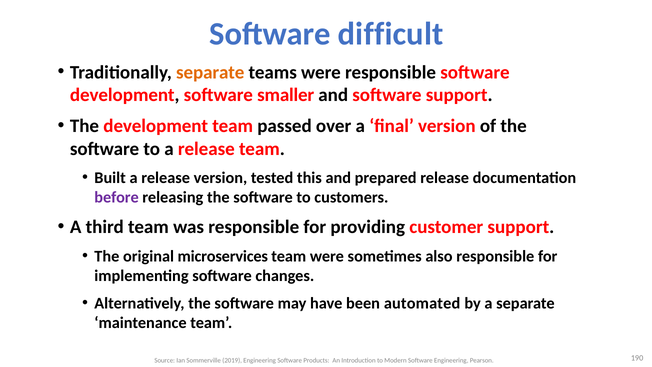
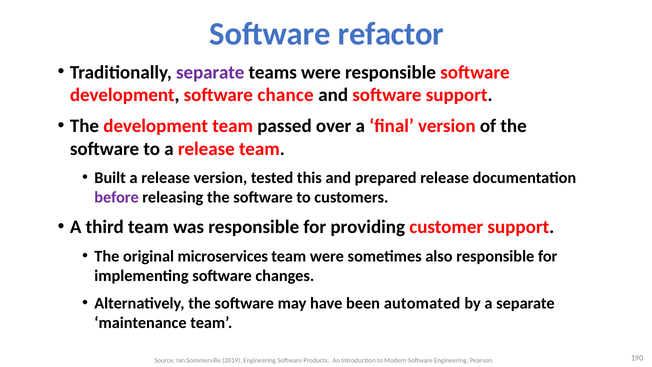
difficult: difficult -> refactor
separate at (210, 72) colour: orange -> purple
smaller: smaller -> chance
